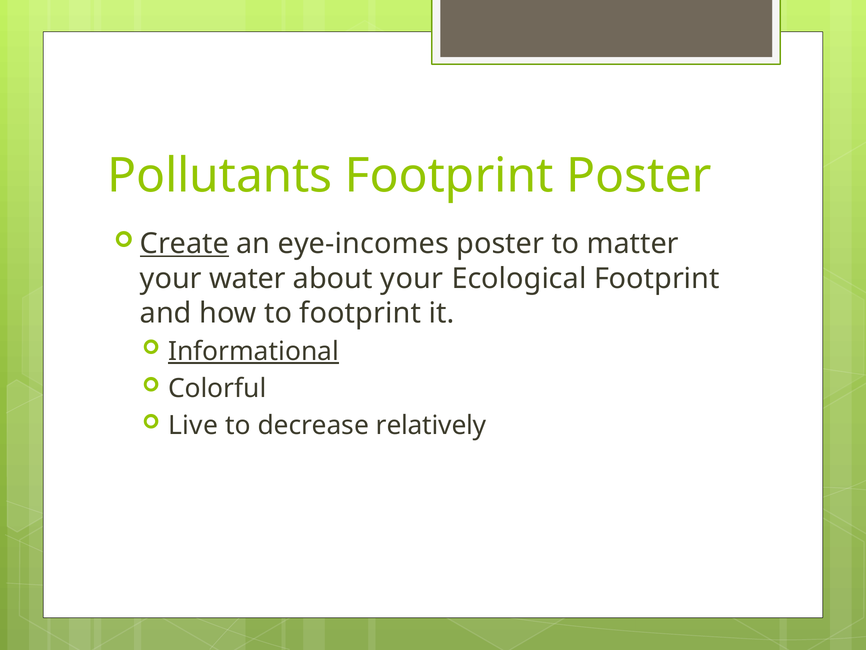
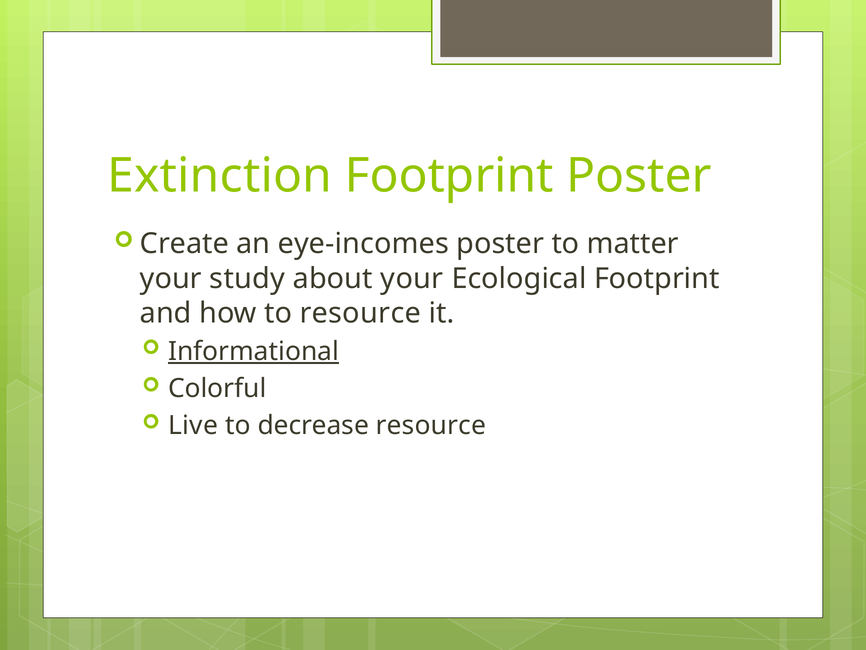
Pollutants: Pollutants -> Extinction
Create underline: present -> none
water: water -> study
to footprint: footprint -> resource
decrease relatively: relatively -> resource
